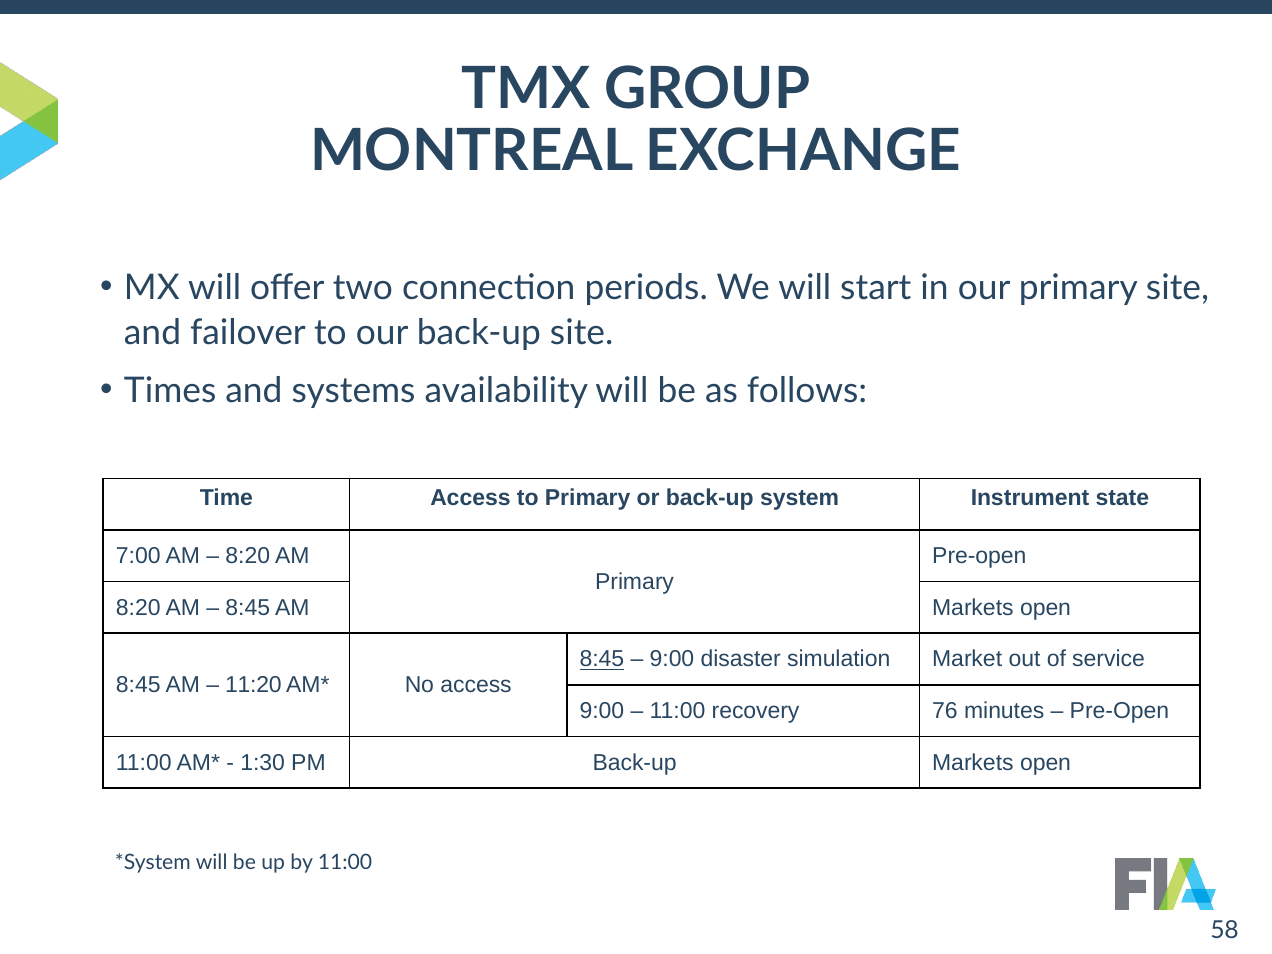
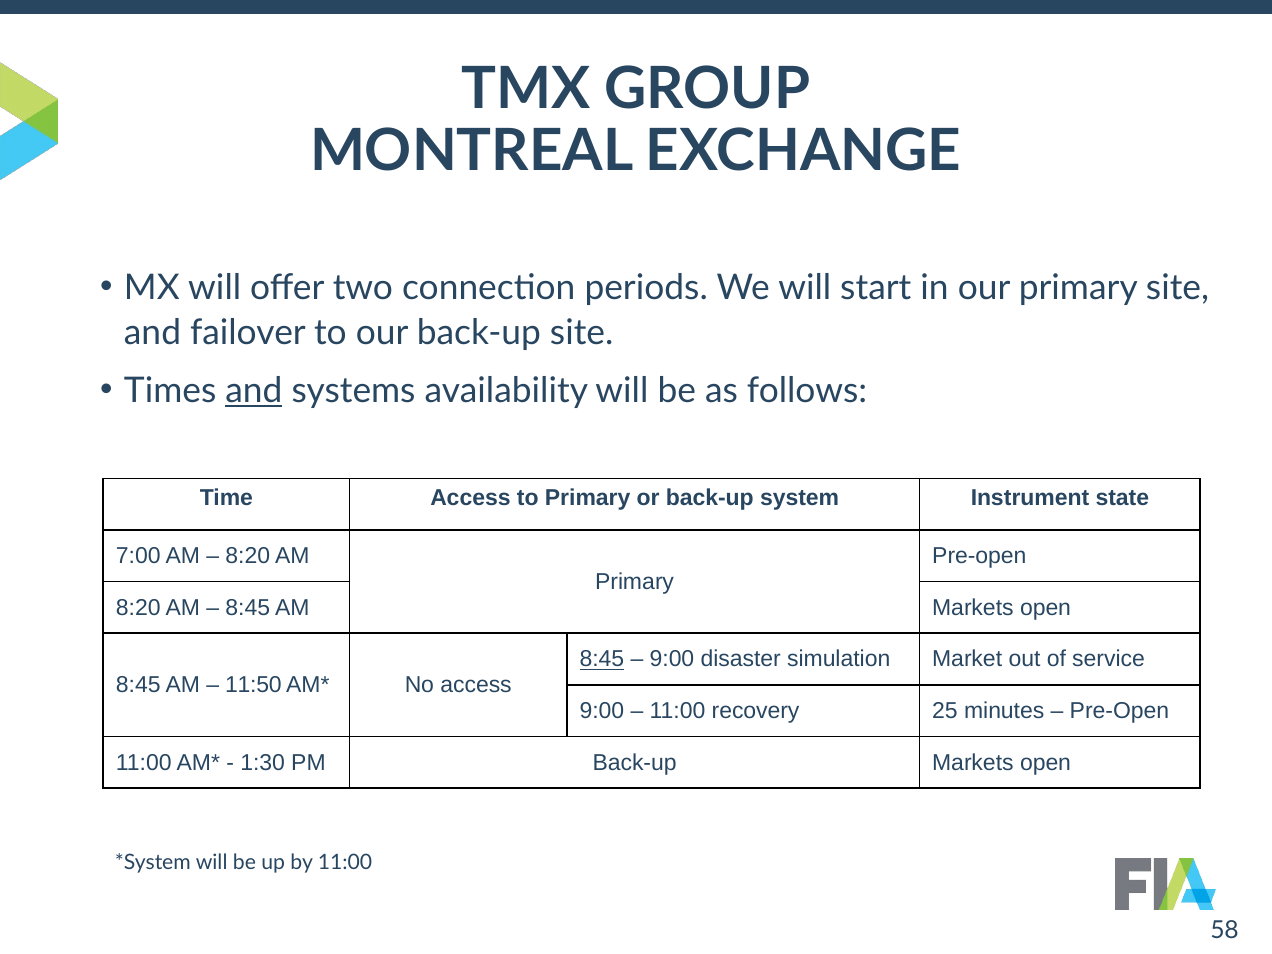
and at (254, 391) underline: none -> present
11:20: 11:20 -> 11:50
76: 76 -> 25
